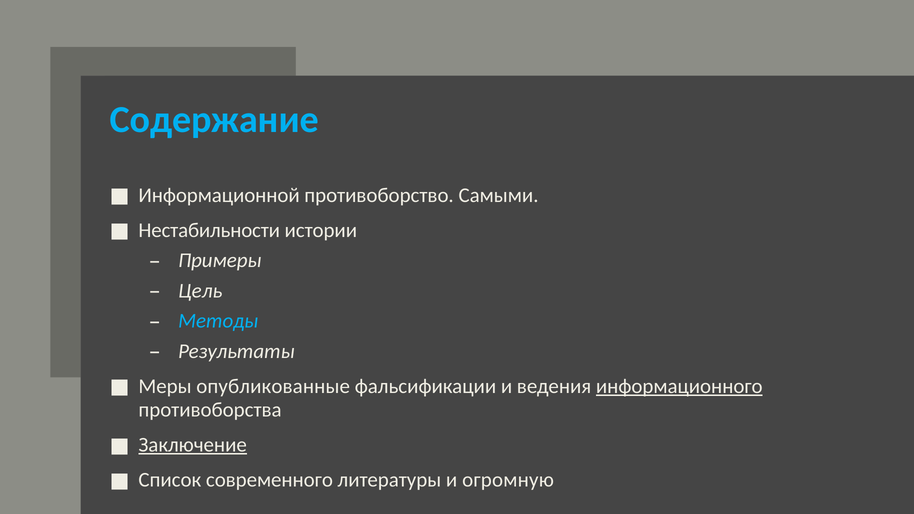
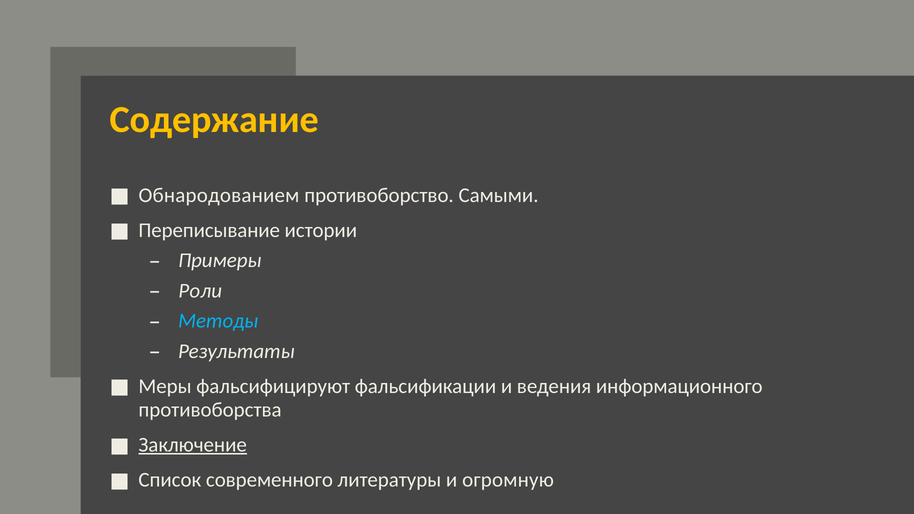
Содержание colour: light blue -> yellow
Информационной: Информационной -> Обнародованием
Нестабильности: Нестабильности -> Переписывание
Цель: Цель -> Роли
опубликованные: опубликованные -> фальсифицируют
информационного underline: present -> none
